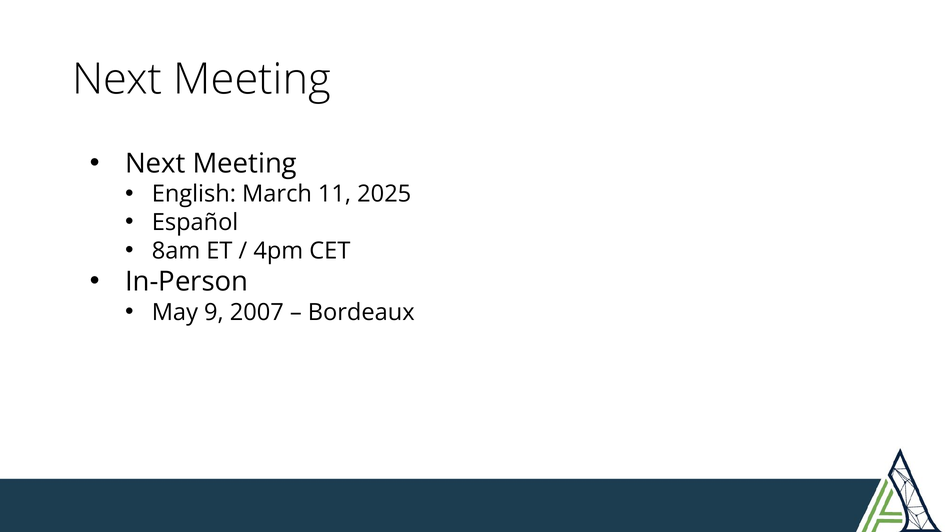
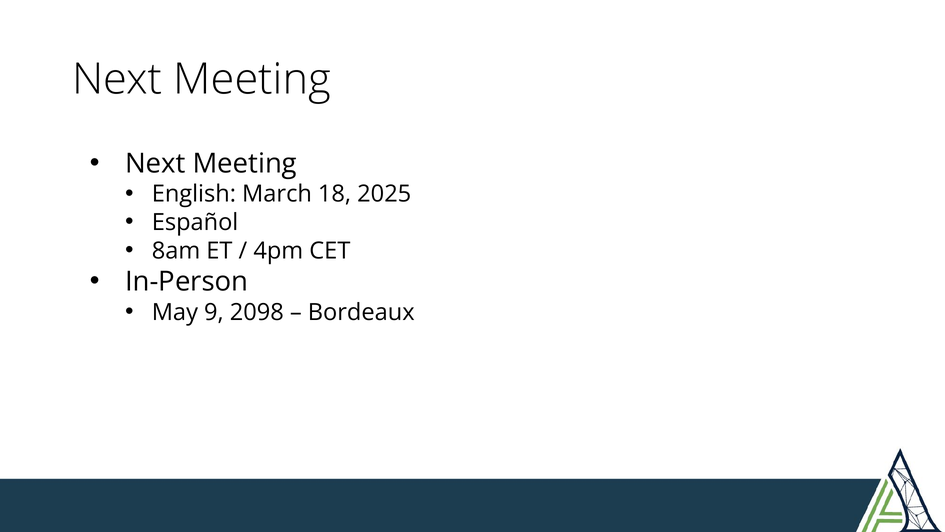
11: 11 -> 18
2007: 2007 -> 2098
